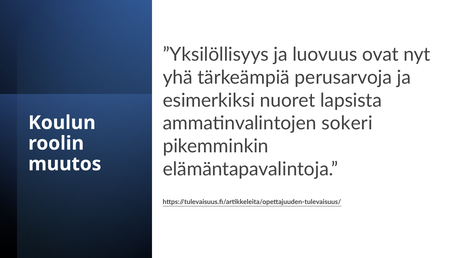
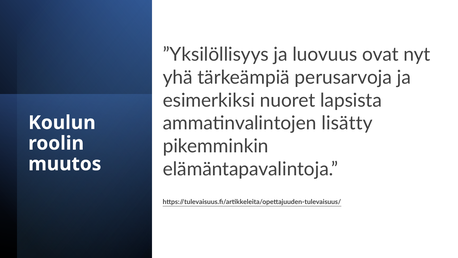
sokeri: sokeri -> lisätty
